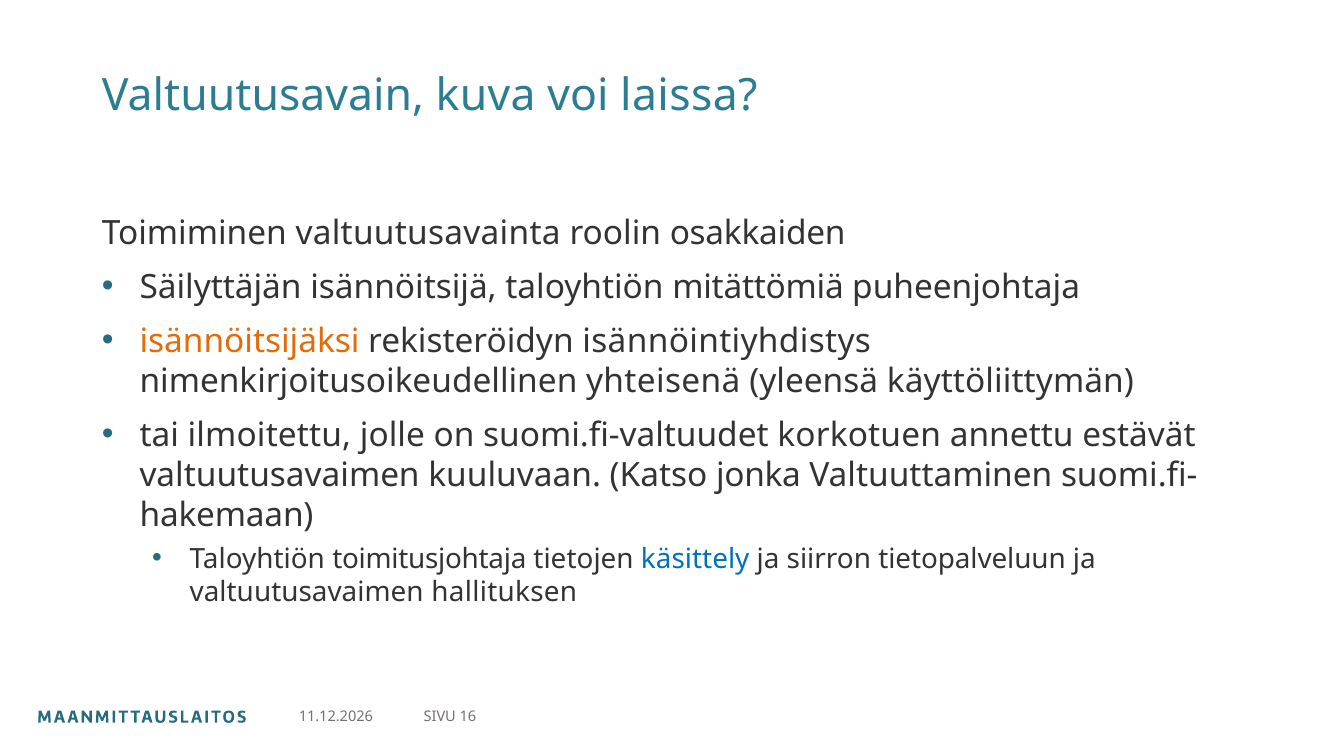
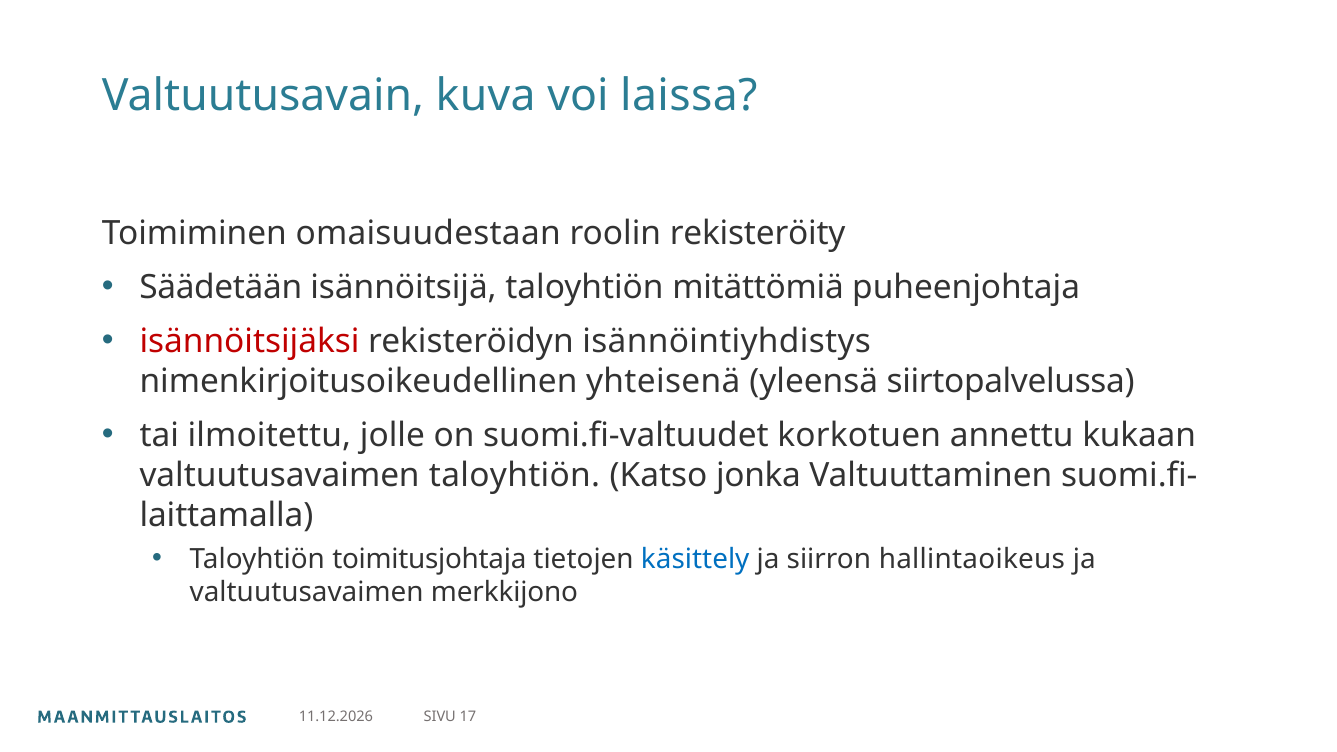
valtuutusavainta: valtuutusavainta -> omaisuudestaan
osakkaiden: osakkaiden -> rekisteröity
Säilyttäjän: Säilyttäjän -> Säädetään
isännöitsijäksi colour: orange -> red
käyttöliittymän: käyttöliittymän -> siirtopalvelussa
estävät: estävät -> kukaan
valtuutusavaimen kuuluvaan: kuuluvaan -> taloyhtiön
hakemaan: hakemaan -> laittamalla
tietopalveluun: tietopalveluun -> hallintaoikeus
hallituksen: hallituksen -> merkkijono
16: 16 -> 17
